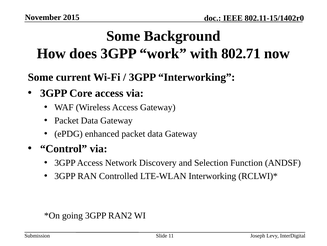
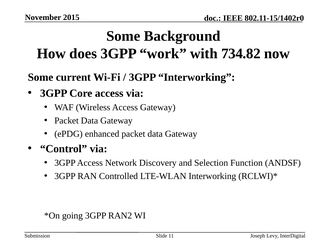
802.71: 802.71 -> 734.82
